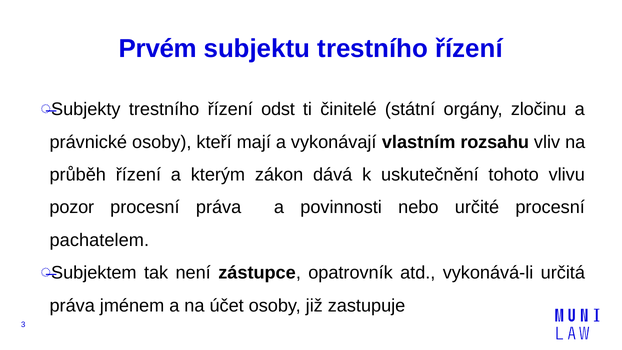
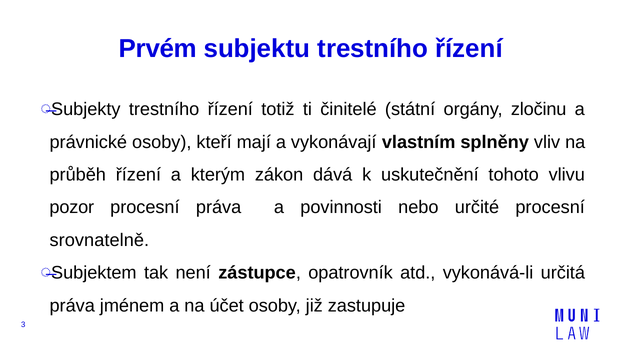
odst: odst -> totiž
rozsahu: rozsahu -> splněny
pachatelem: pachatelem -> srovnatelně
